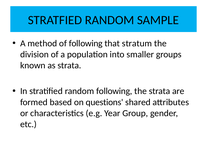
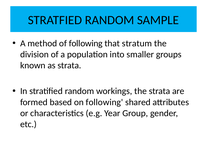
random following: following -> workings
on questions: questions -> following
